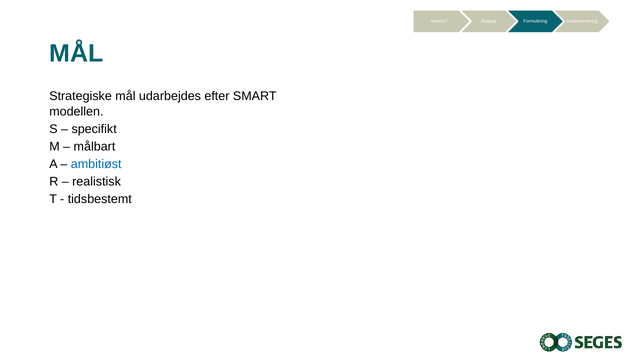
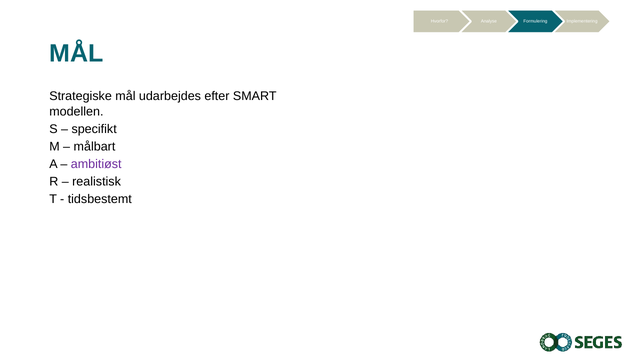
ambitiøst colour: blue -> purple
